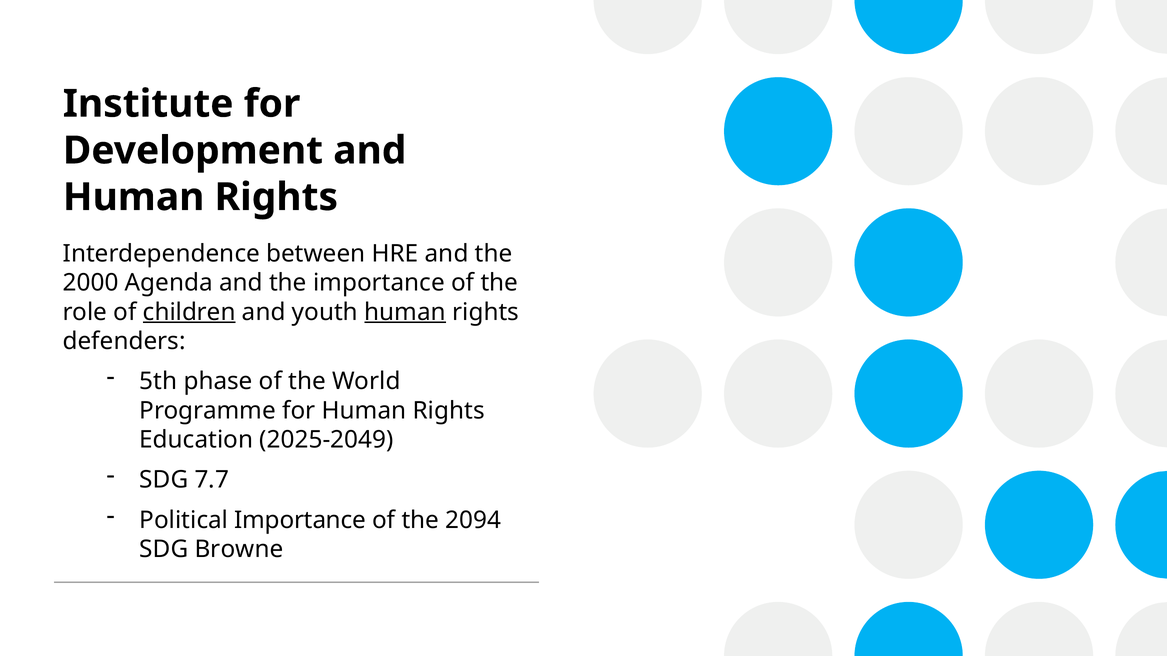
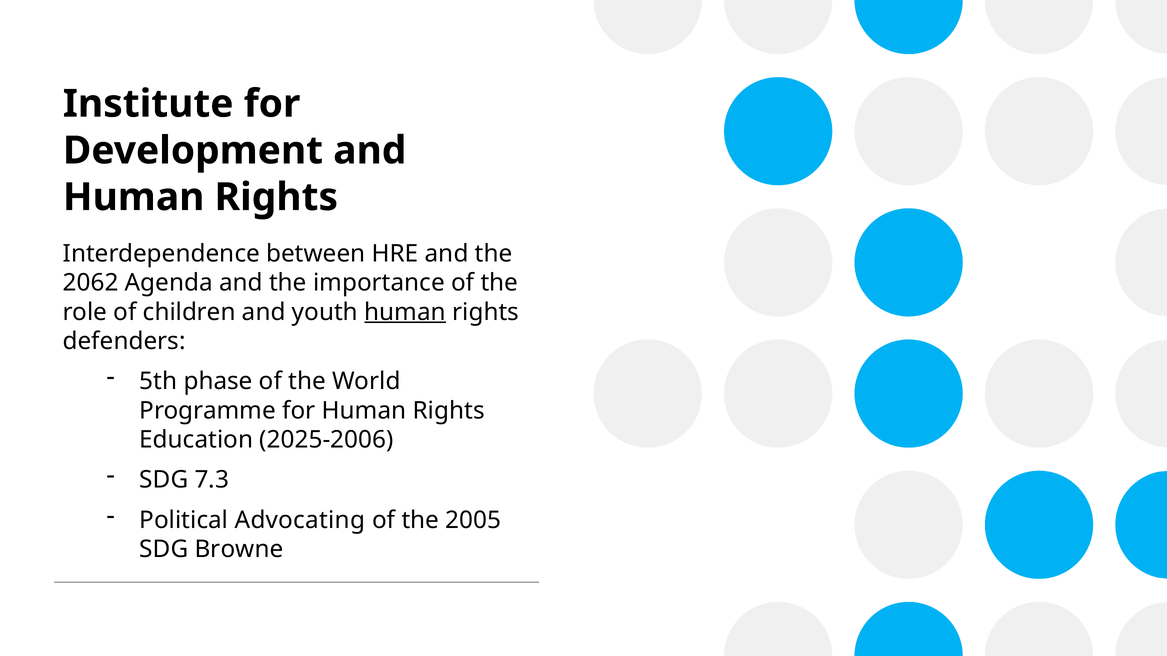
2000: 2000 -> 2062
children underline: present -> none
2025-2049: 2025-2049 -> 2025-2006
7.7: 7.7 -> 7.3
Political Importance: Importance -> Advocating
2094: 2094 -> 2005
